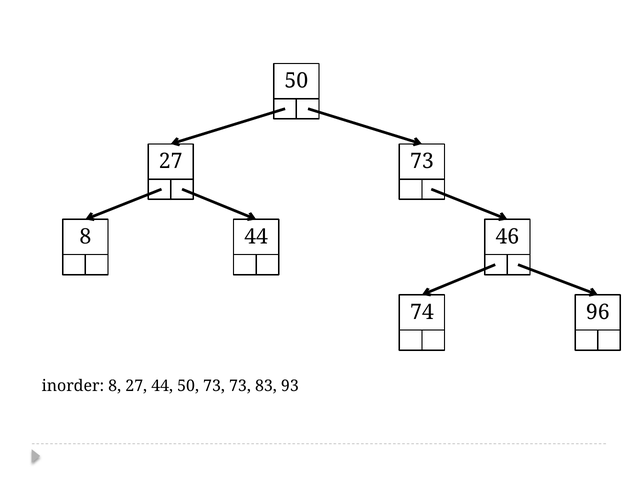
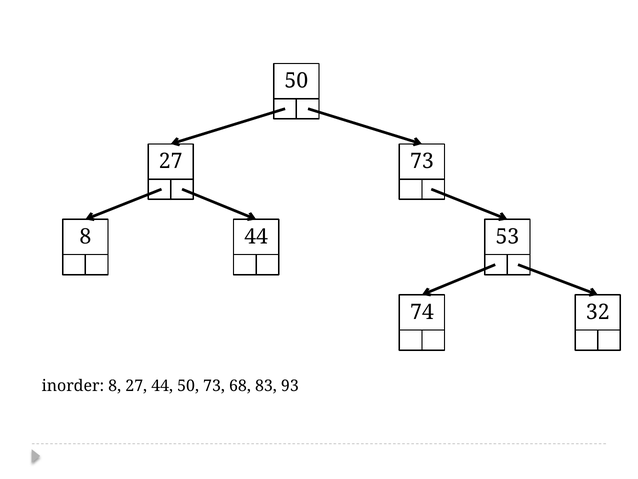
46: 46 -> 53
96: 96 -> 32
73 73: 73 -> 68
